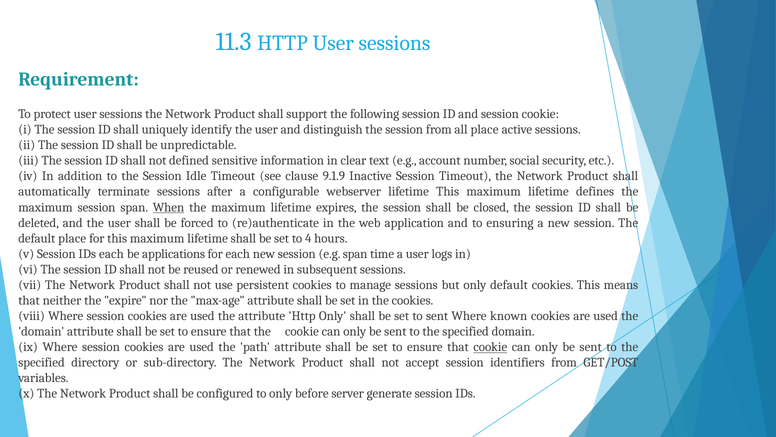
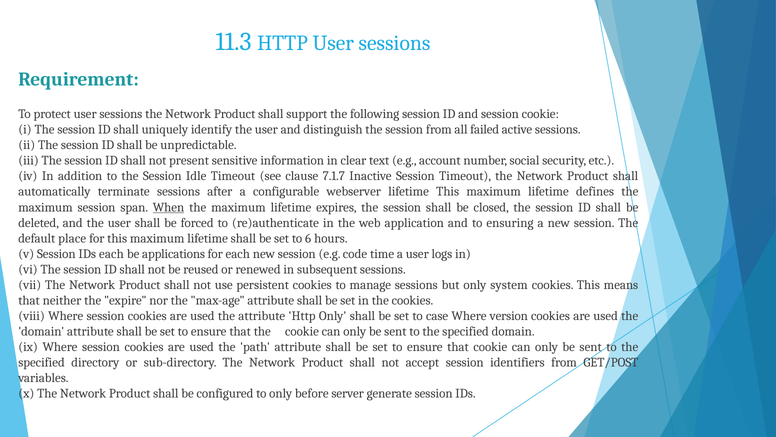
all place: place -> failed
defined: defined -> present
9.1.9: 9.1.9 -> 7.1.7
4: 4 -> 6
e.g span: span -> code
only default: default -> system
to sent: sent -> case
known: known -> version
cookie at (490, 347) underline: present -> none
